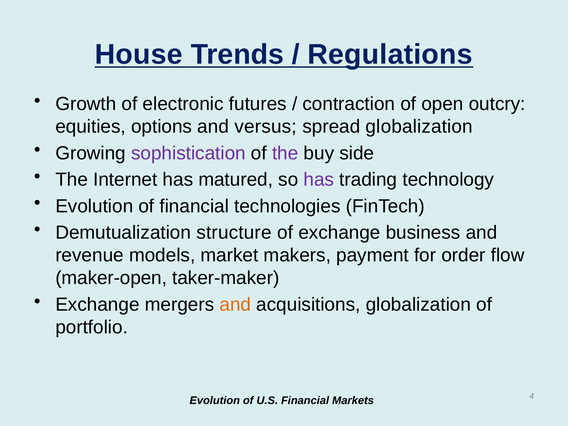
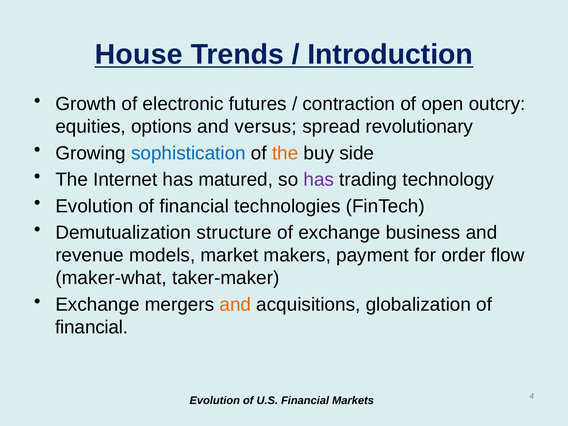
Regulations: Regulations -> Introduction
spread globalization: globalization -> revolutionary
sophistication colour: purple -> blue
the at (285, 153) colour: purple -> orange
maker-open: maker-open -> maker-what
portfolio at (92, 327): portfolio -> financial
